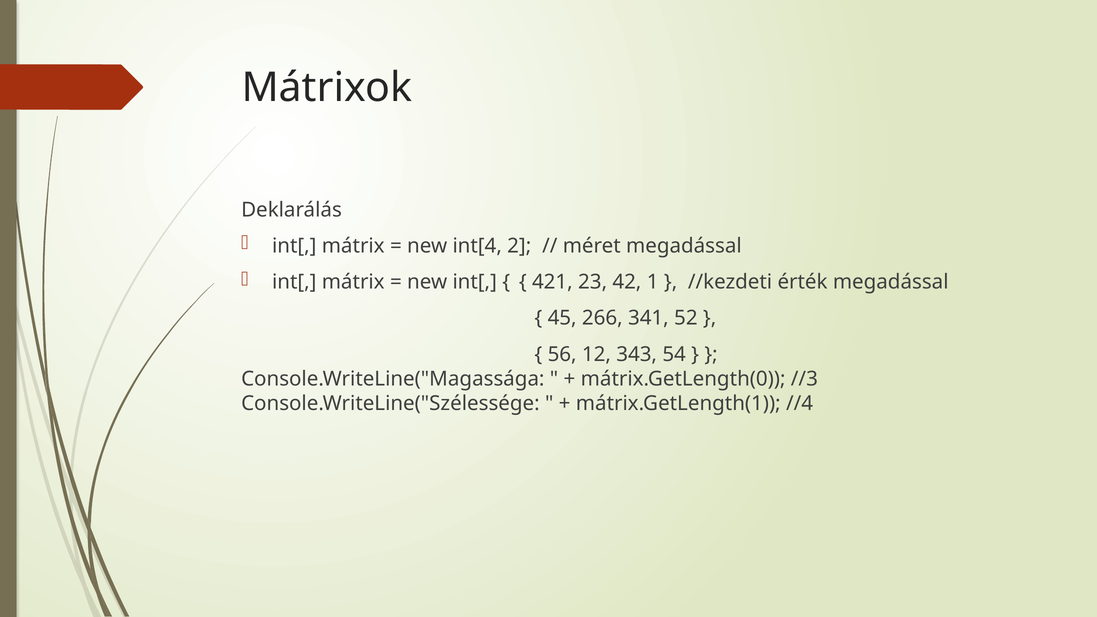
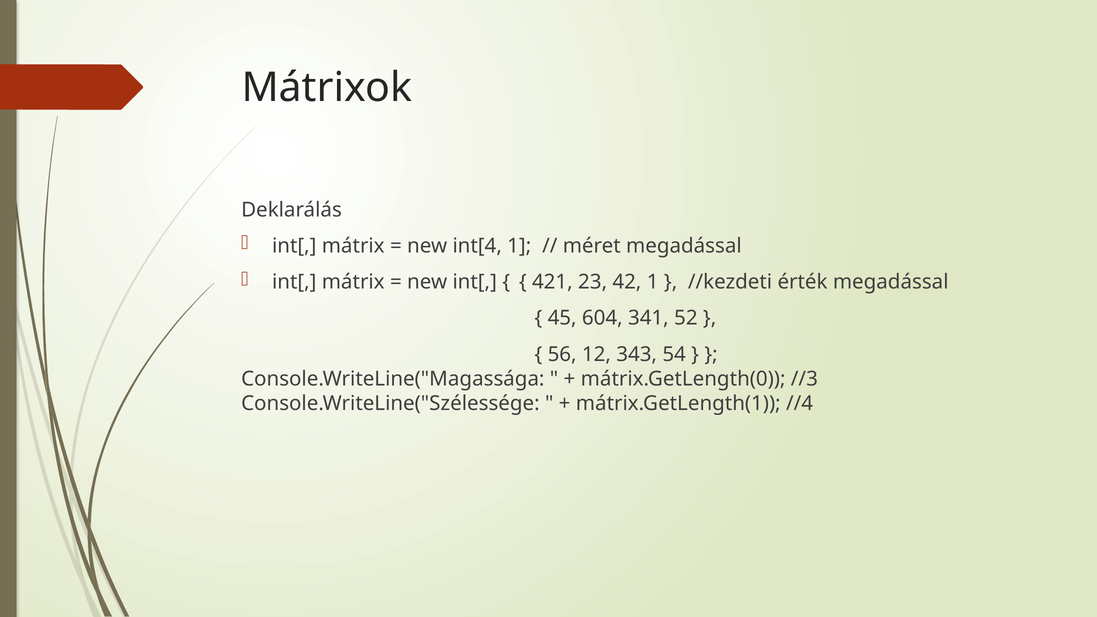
int[4 2: 2 -> 1
266: 266 -> 604
